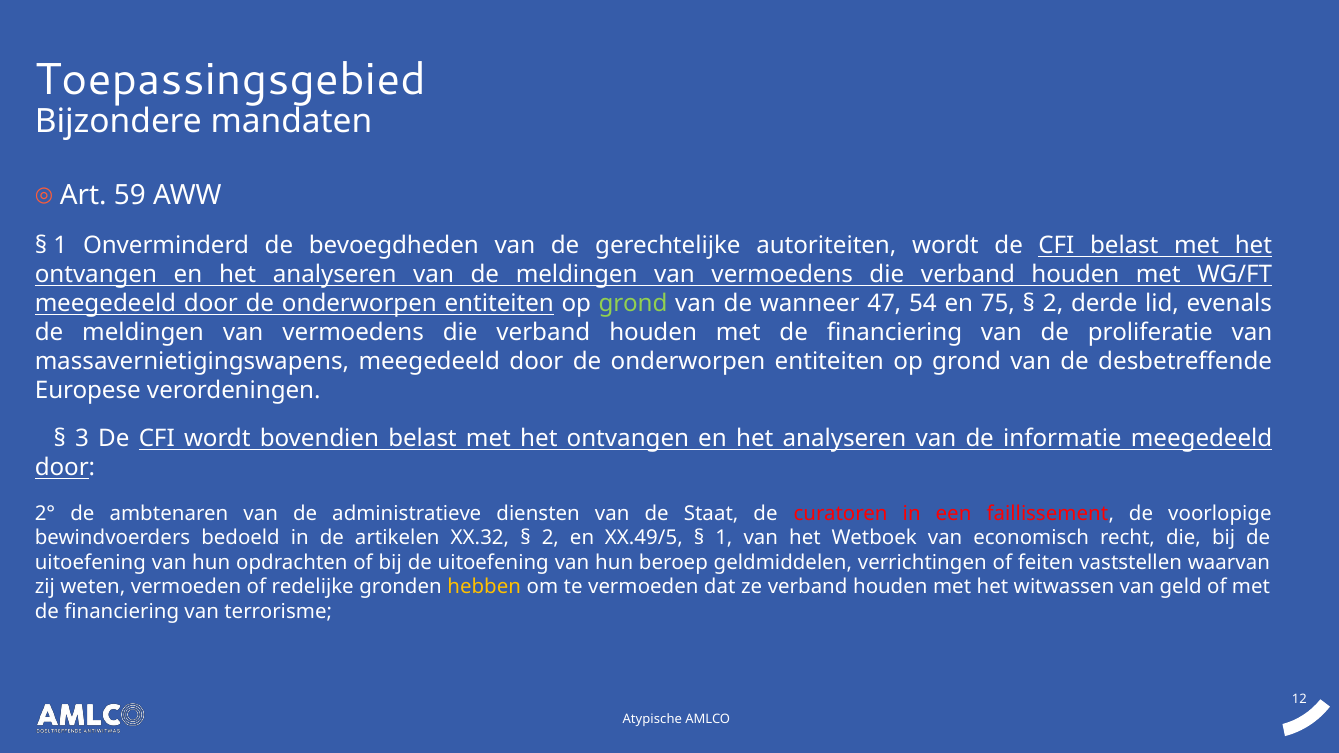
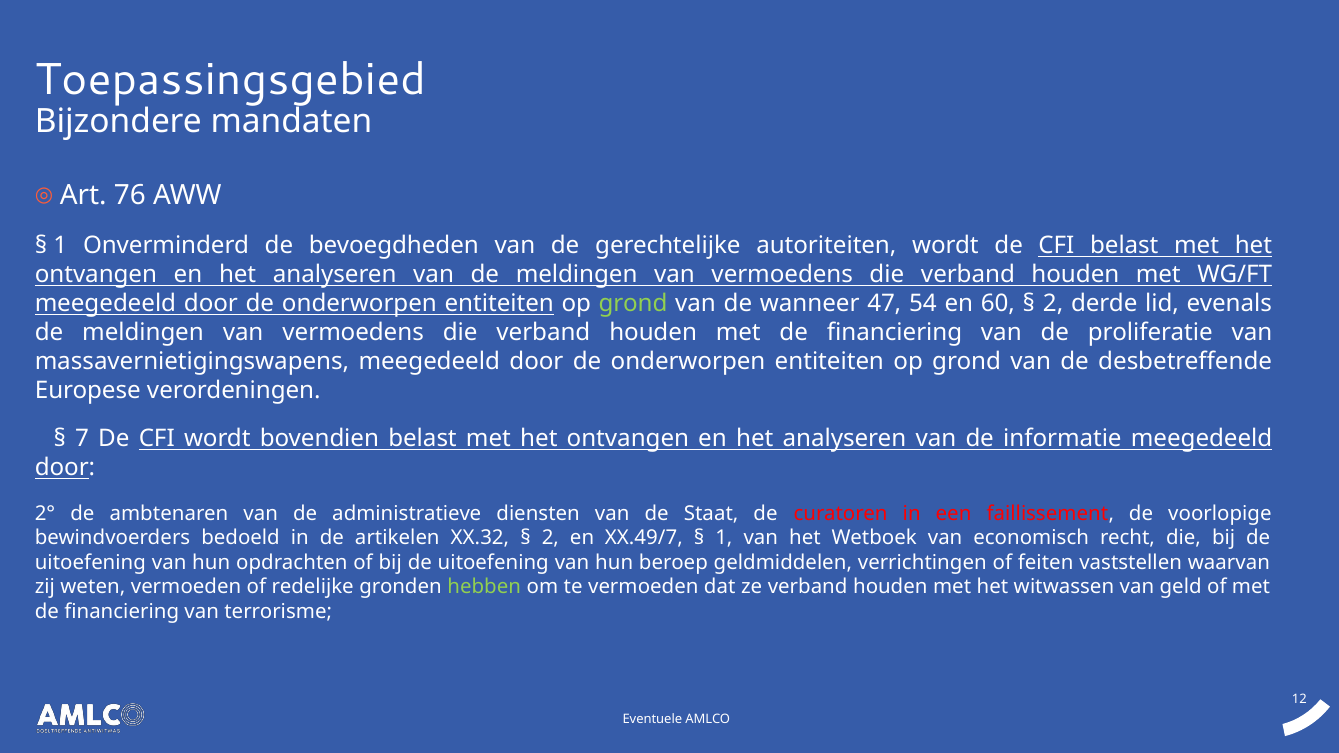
59: 59 -> 76
75: 75 -> 60
3: 3 -> 7
XX.49/5: XX.49/5 -> XX.49/7
hebben colour: yellow -> light green
Atypische: Atypische -> Eventuele
